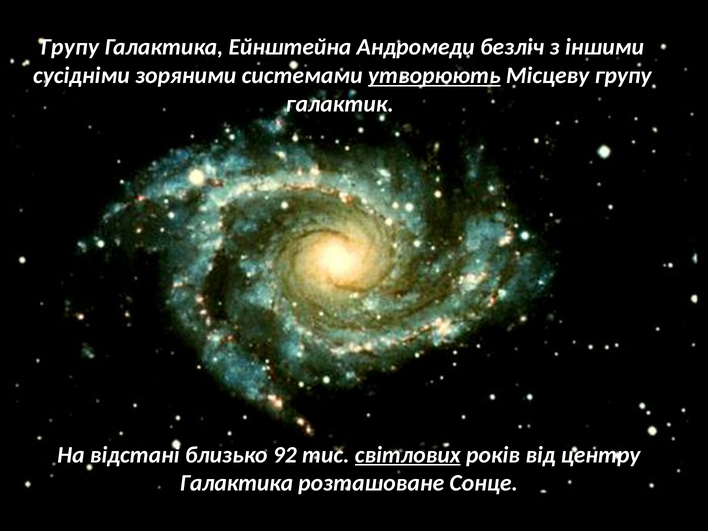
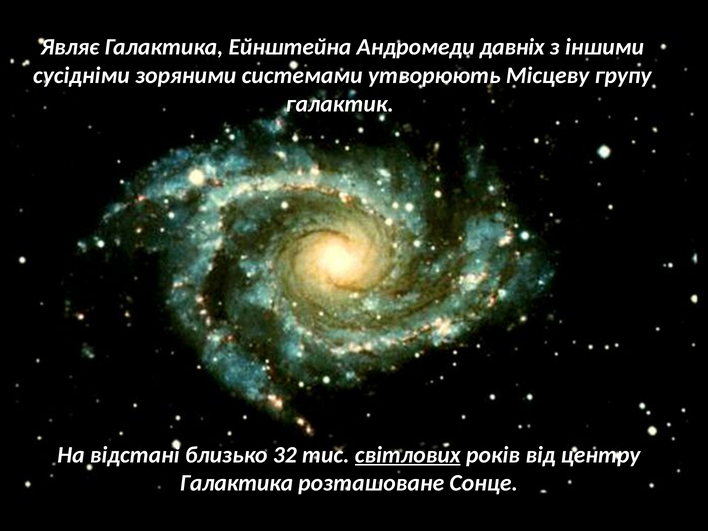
Групу at (70, 47): Групу -> Являє
безліч: безліч -> давніх
утворюють underline: present -> none
92: 92 -> 32
